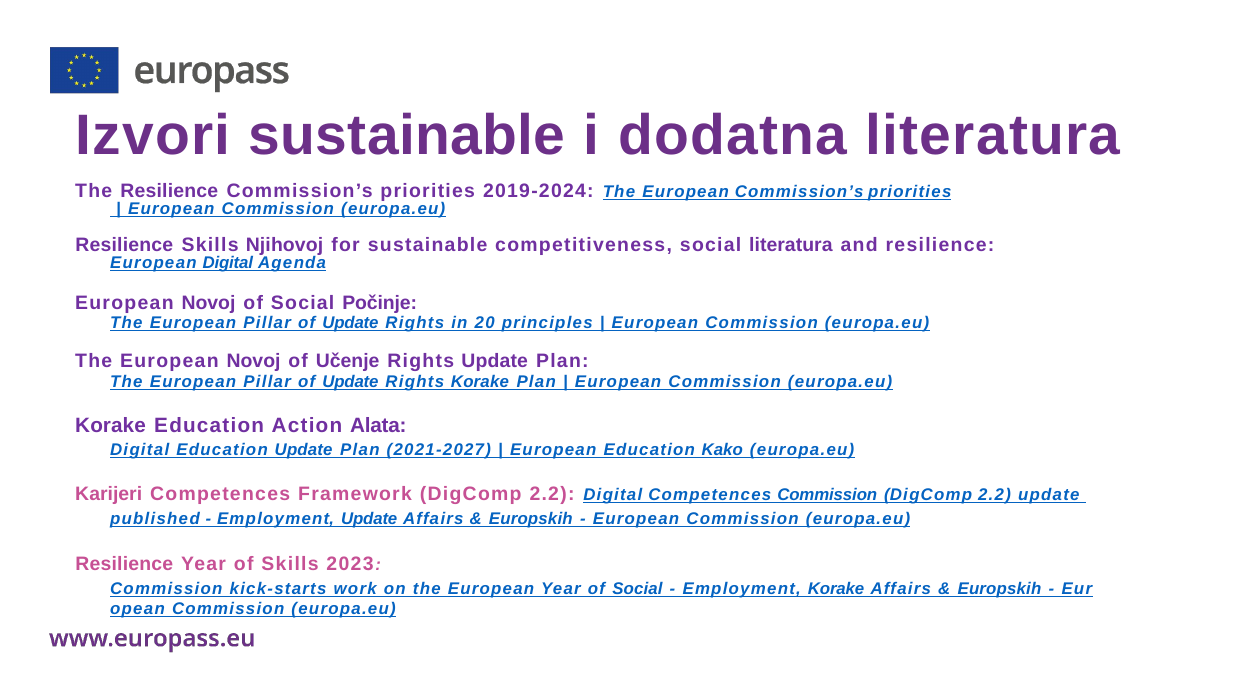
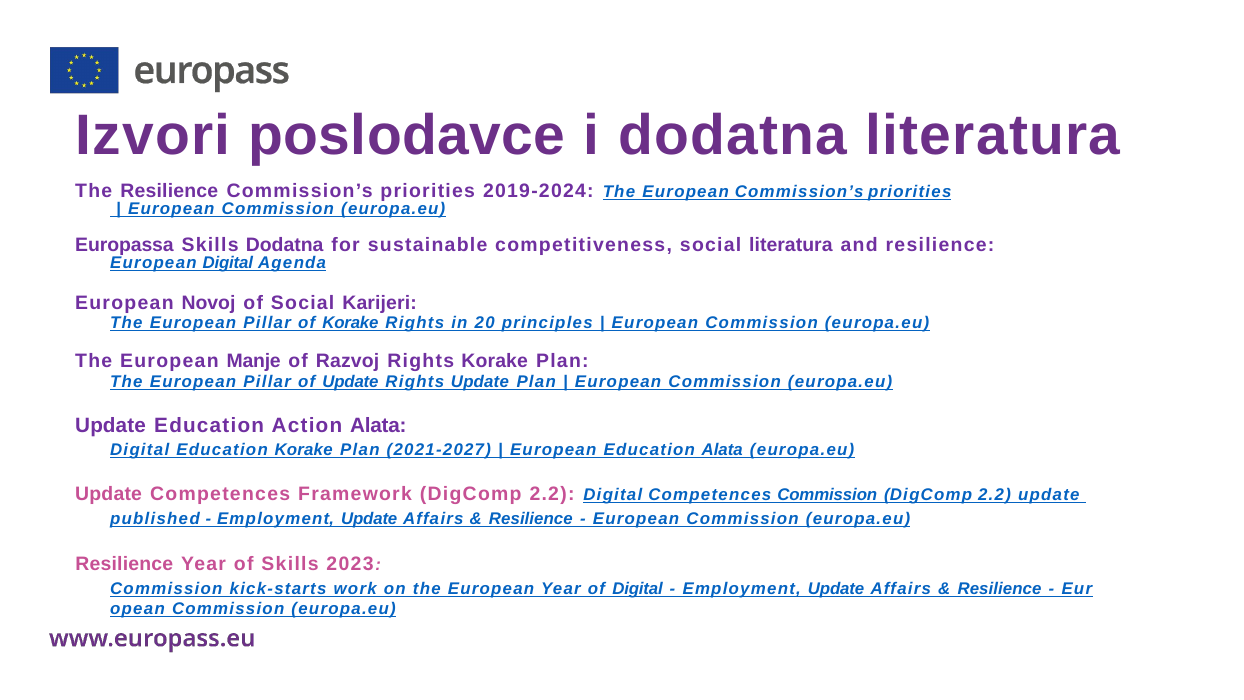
Izvori sustainable: sustainable -> poslodavce
Resilience at (124, 245): Resilience -> Europassa
Skills Njihovoj: Njihovoj -> Dodatna
Počinje: Počinje -> Karijeri
Update at (350, 322): Update -> Korake
The European Novoj: Novoj -> Manje
Učenje: Učenje -> Razvoj
Rights Update: Update -> Korake
Rights Korake: Korake -> Update
Korake at (111, 425): Korake -> Update
Education Update: Update -> Korake
Education Kako: Kako -> Alata
Karijeri at (109, 494): Karijeri -> Update
Europskih at (531, 519): Europskih -> Resilience
Year of Social: Social -> Digital
Korake at (836, 588): Korake -> Update
Europskih at (999, 588): Europskih -> Resilience
